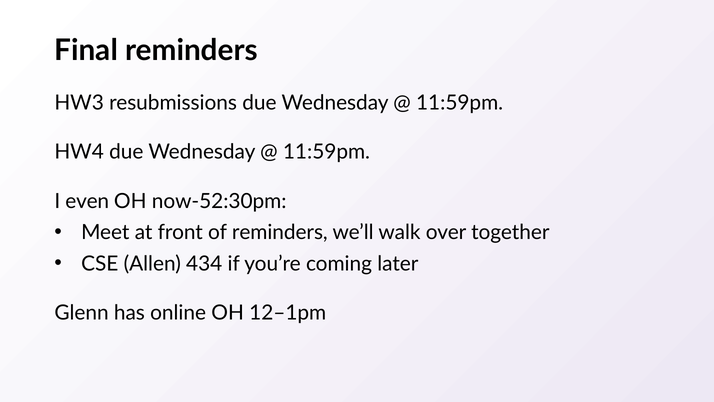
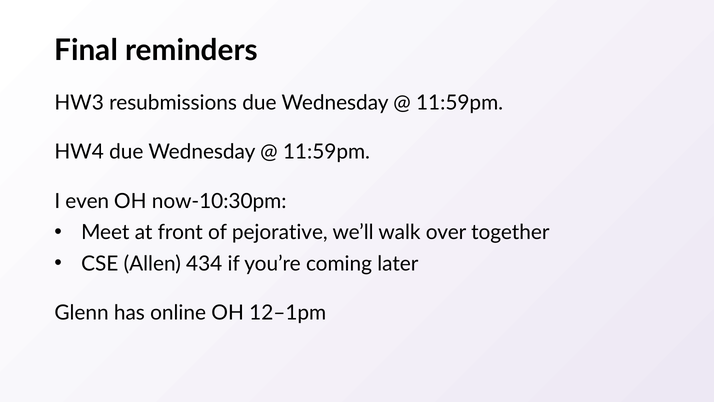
now-52:30pm: now-52:30pm -> now-10:30pm
of reminders: reminders -> pejorative
